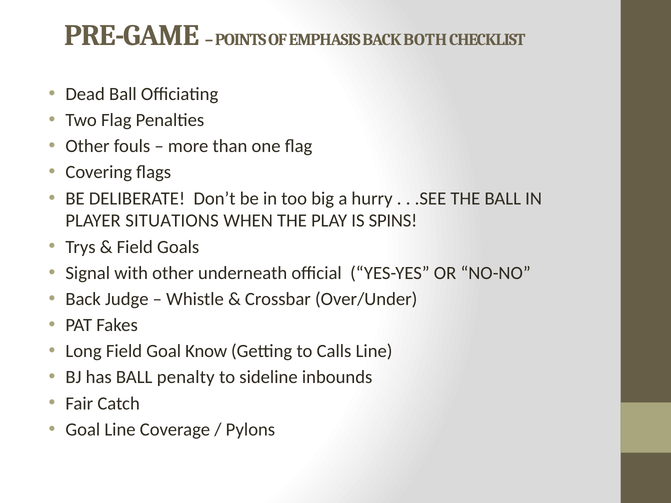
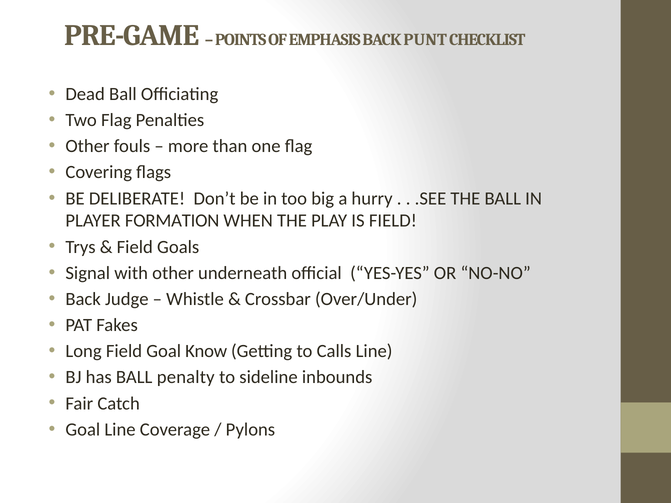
BOTH: BOTH -> PUNT
SITUATIONS: SITUATIONS -> FORMATION
IS SPINS: SPINS -> FIELD
